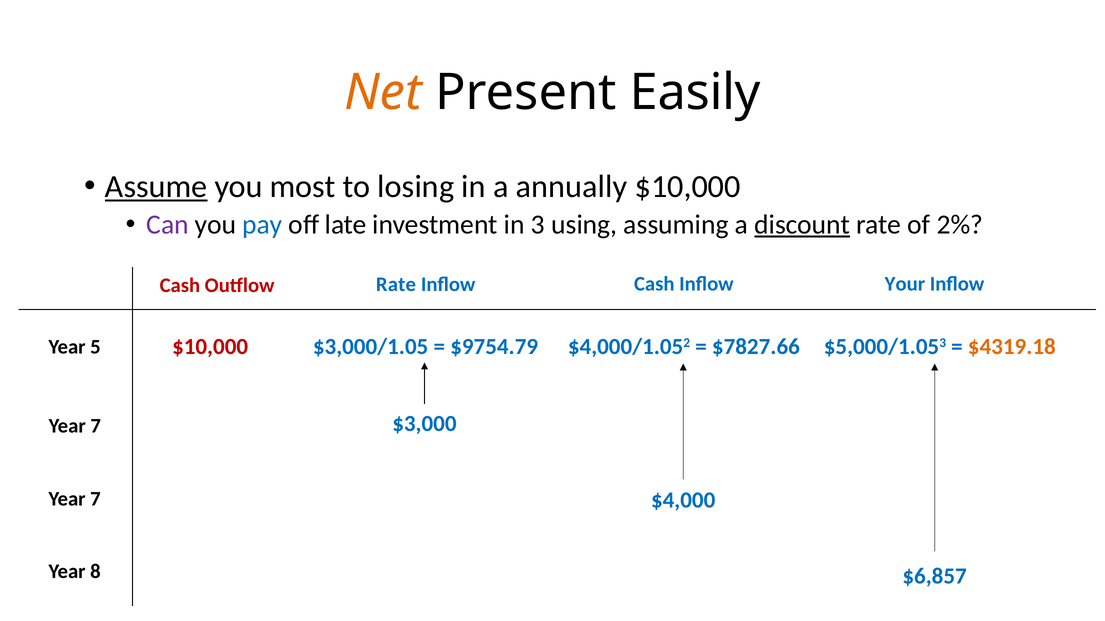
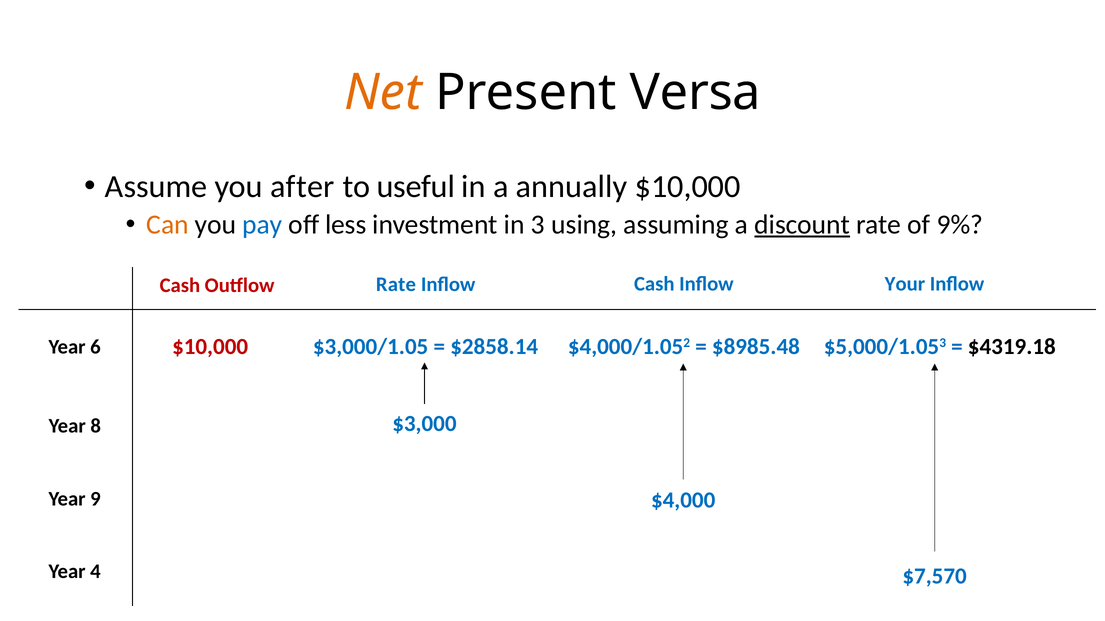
Easily: Easily -> Versa
Assume underline: present -> none
most: most -> after
losing: losing -> useful
Can colour: purple -> orange
late: late -> less
2%: 2% -> 9%
$9754.79: $9754.79 -> $2858.14
$7827.66: $7827.66 -> $8985.48
$4319.18 colour: orange -> black
5: 5 -> 6
7 at (96, 426): 7 -> 8
7 at (95, 499): 7 -> 9
8: 8 -> 4
$6,857: $6,857 -> $7,570
